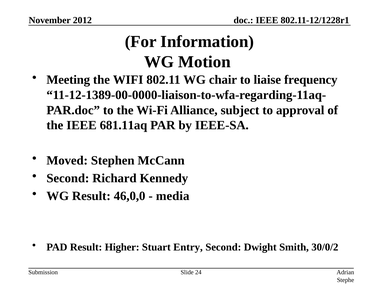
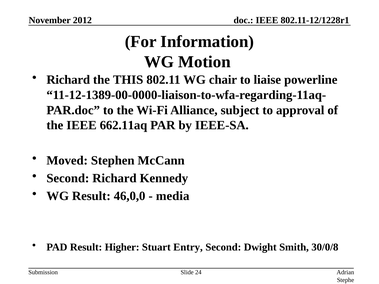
Meeting at (68, 80): Meeting -> Richard
WIFI: WIFI -> THIS
frequency: frequency -> powerline
681.11aq: 681.11aq -> 662.11aq
30/0/2: 30/0/2 -> 30/0/8
